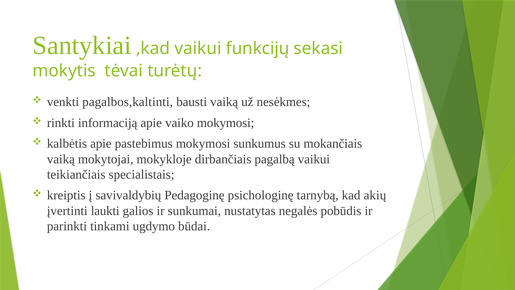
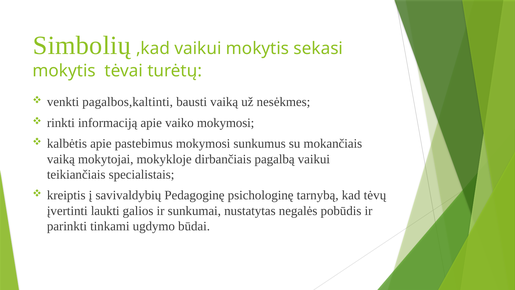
Santykiai: Santykiai -> Simbolių
vaikui funkcijų: funkcijų -> mokytis
akių: akių -> tėvų
